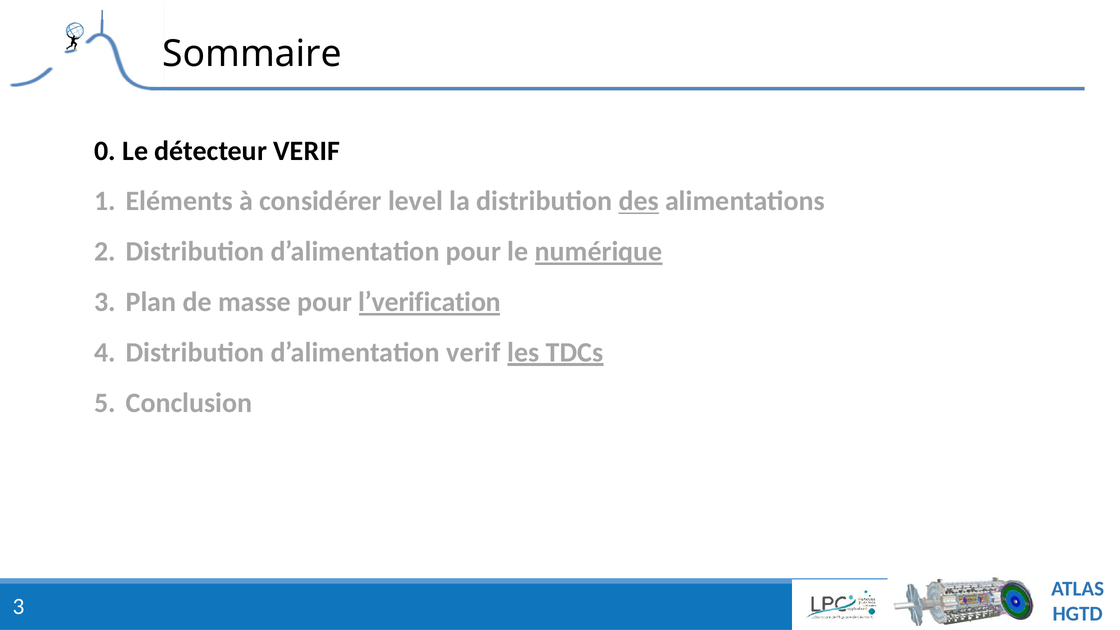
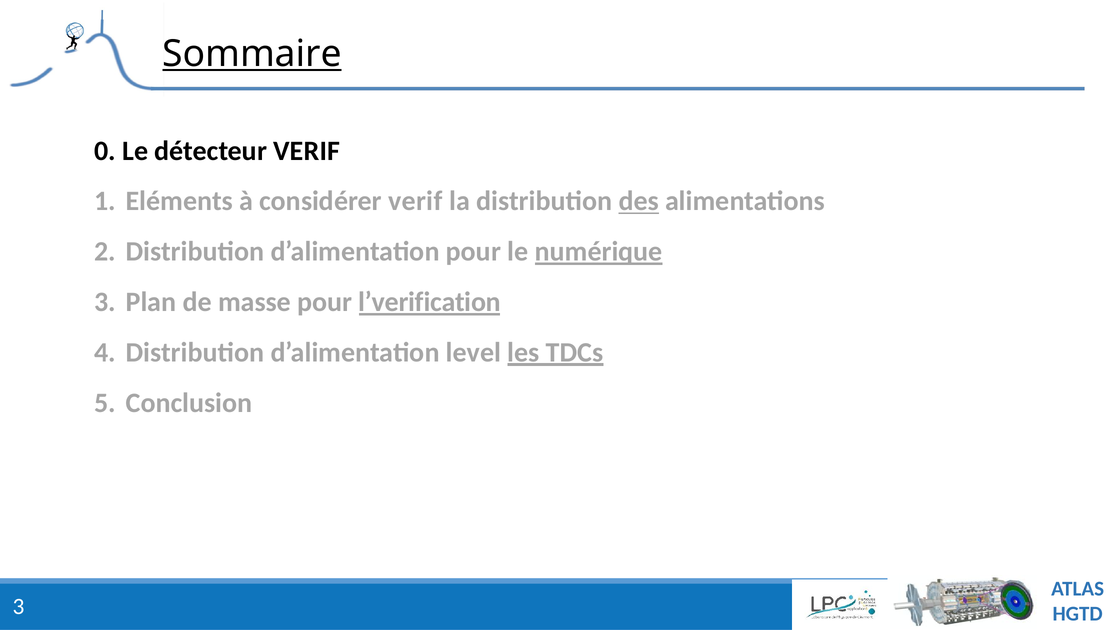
Sommaire underline: none -> present
considérer level: level -> verif
d’alimentation verif: verif -> level
